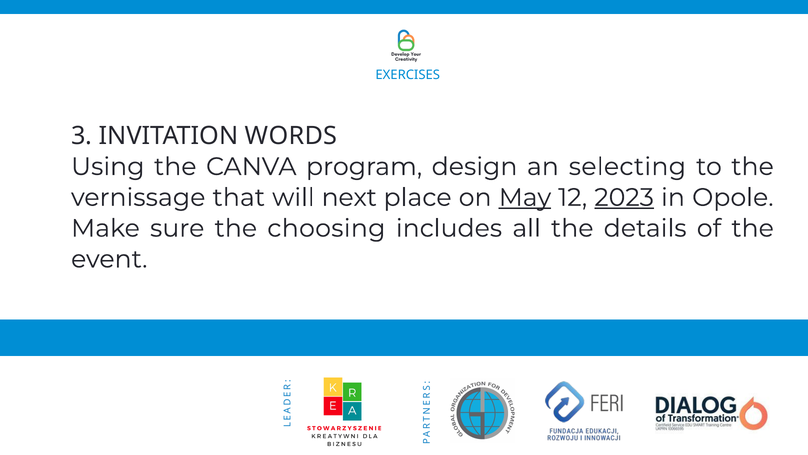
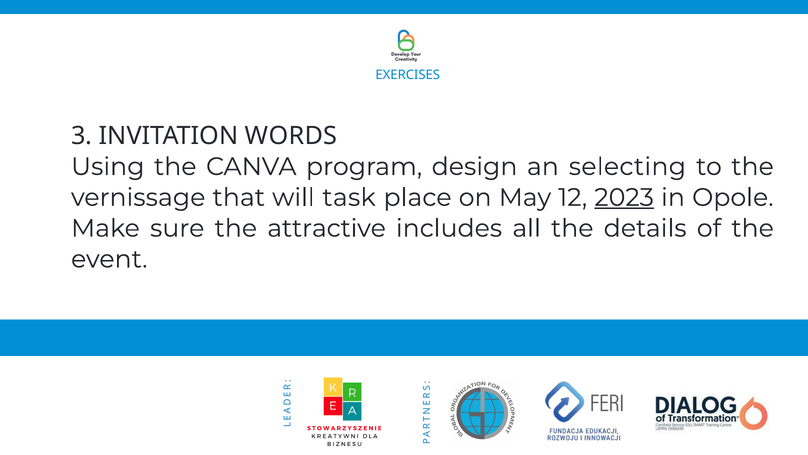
next: next -> task
May underline: present -> none
choosing: choosing -> attractive
